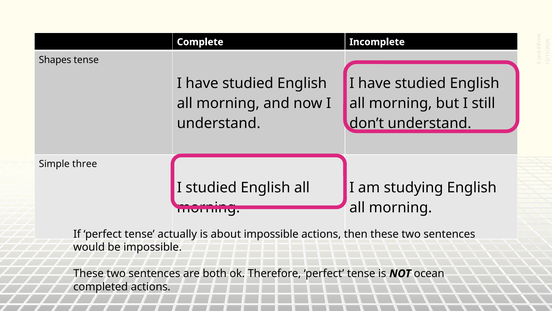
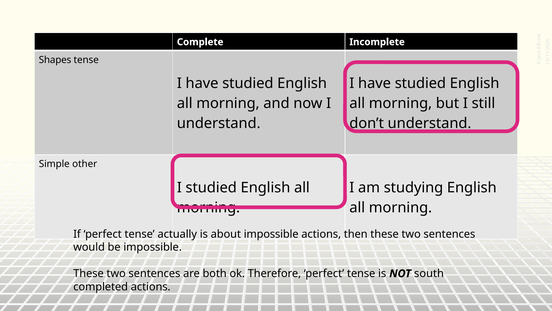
three: three -> other
ocean: ocean -> south
